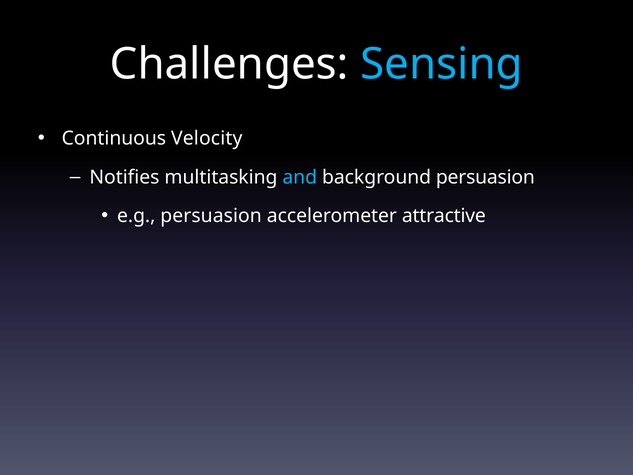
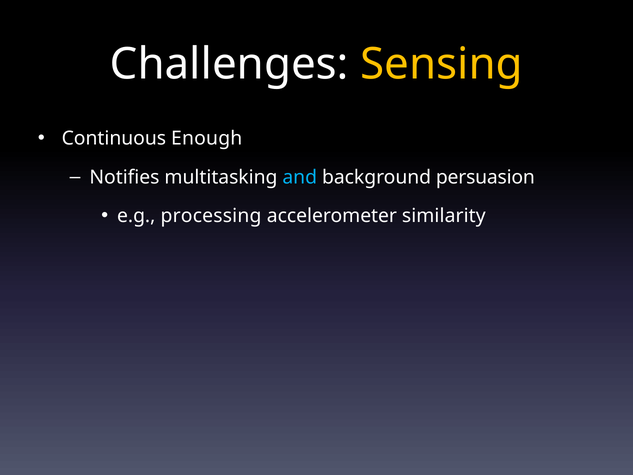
Sensing colour: light blue -> yellow
Velocity: Velocity -> Enough
e.g persuasion: persuasion -> processing
attractive: attractive -> similarity
